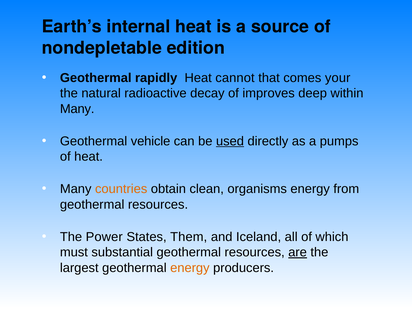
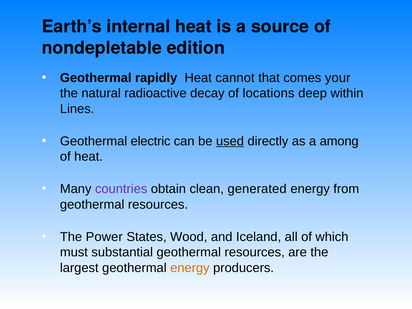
improves: improves -> locations
Many at (77, 109): Many -> Lines
vehicle: vehicle -> electric
pumps: pumps -> among
countries colour: orange -> purple
organisms: organisms -> generated
Them: Them -> Wood
are underline: present -> none
